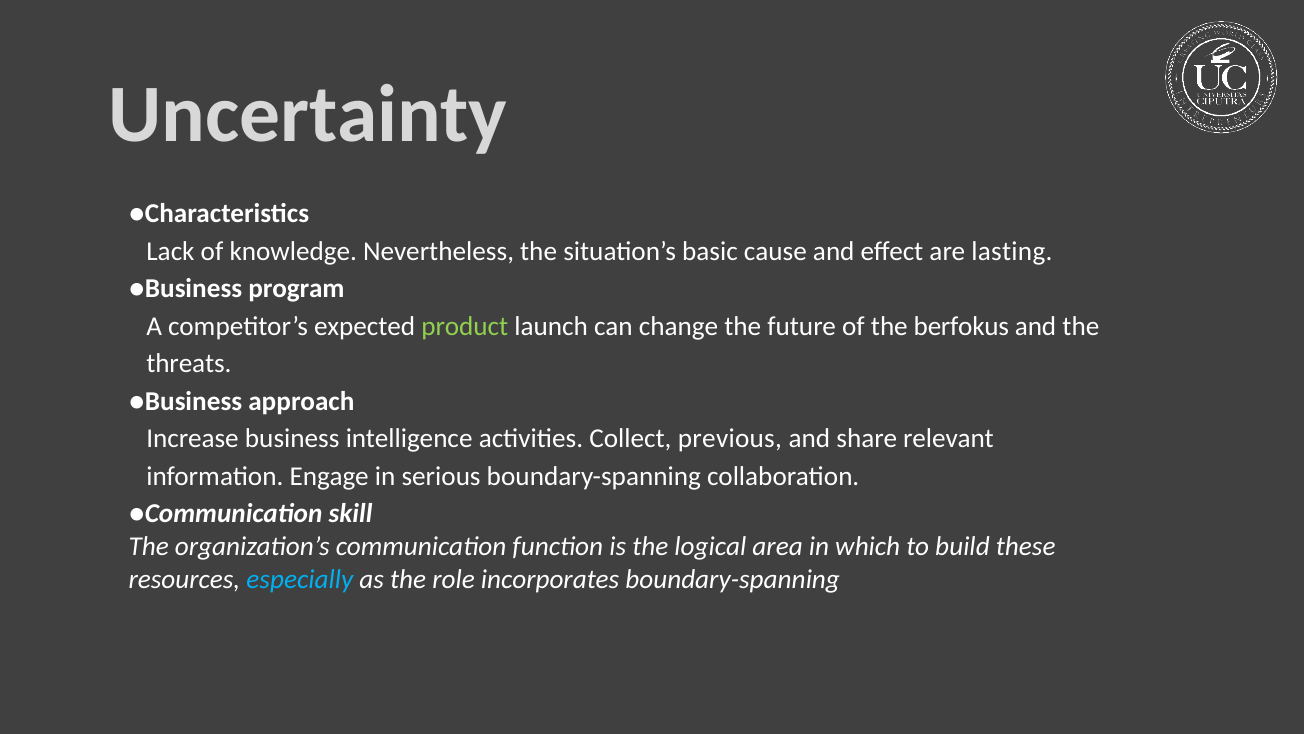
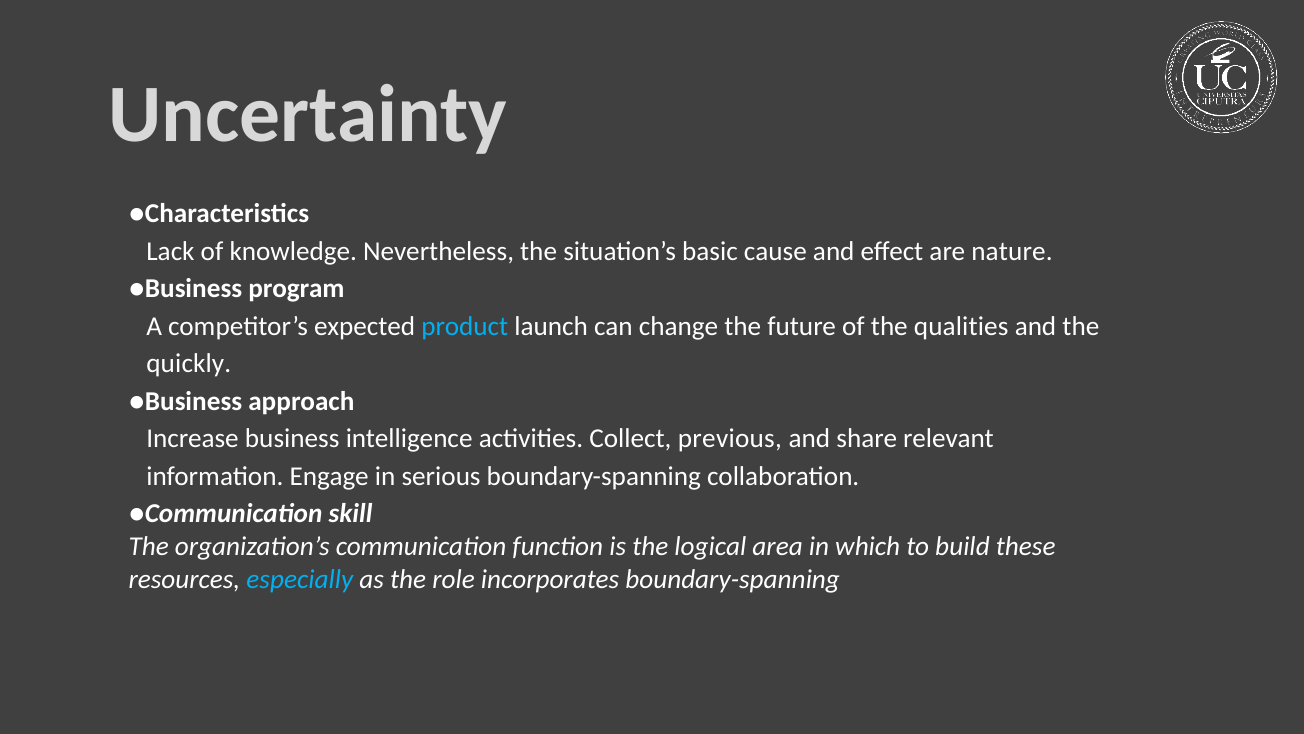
lasting: lasting -> nature
product colour: light green -> light blue
berfokus: berfokus -> qualities
threats: threats -> quickly
